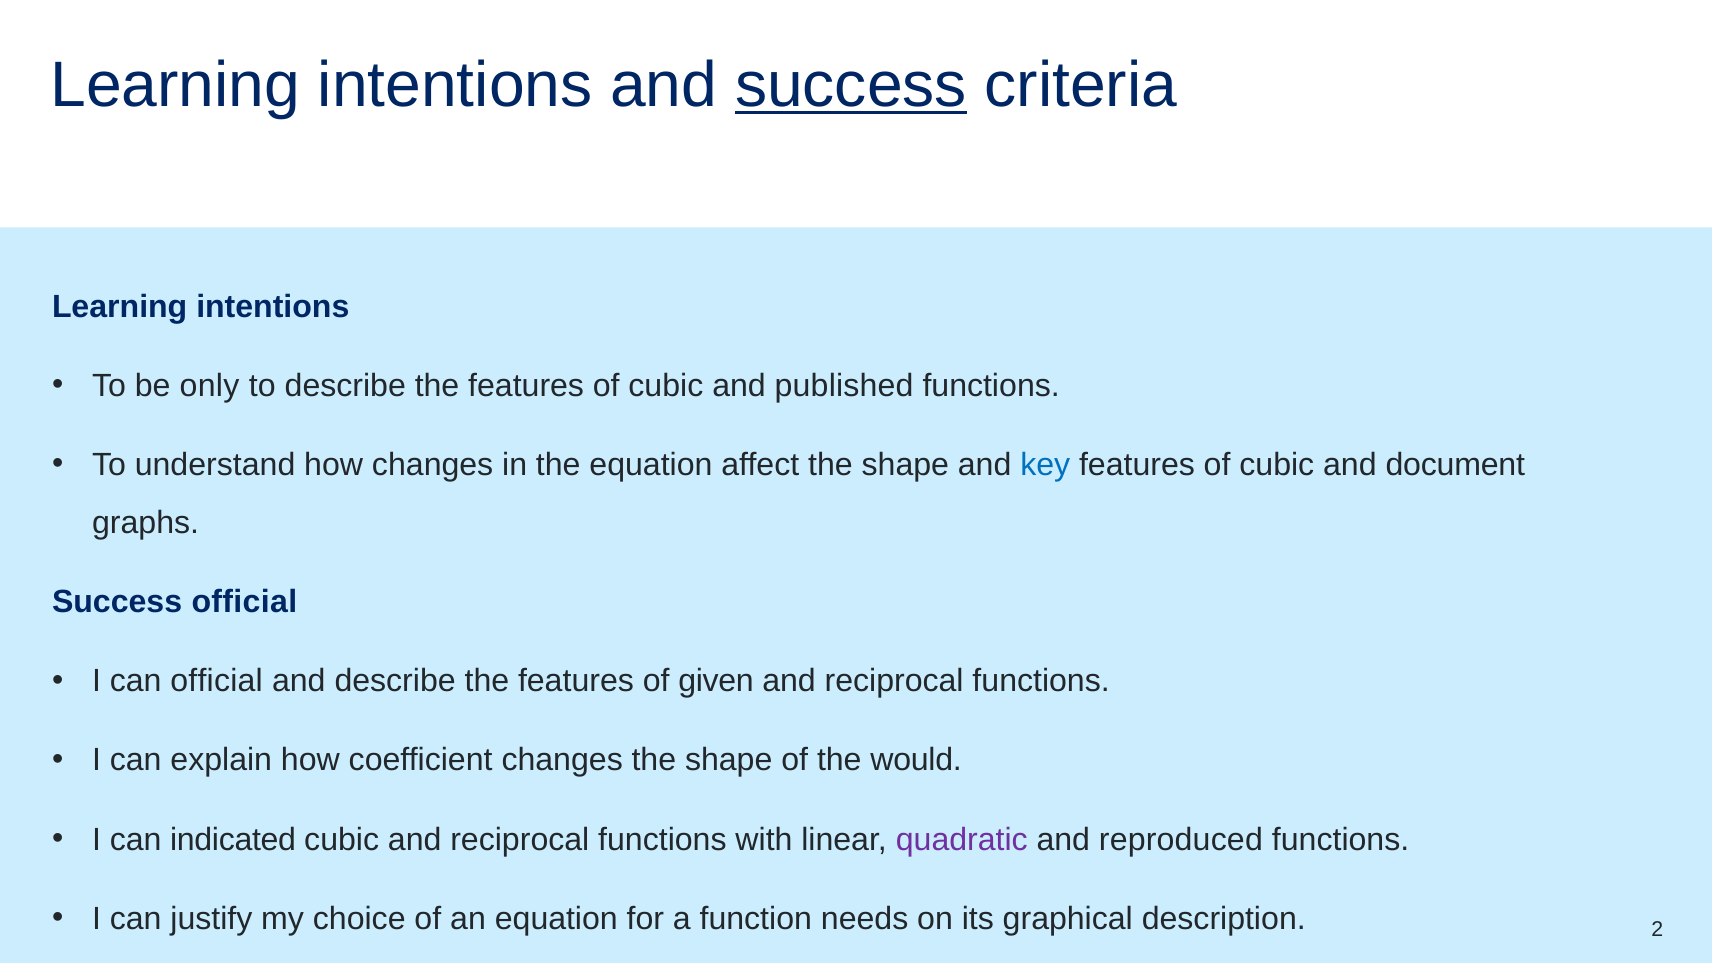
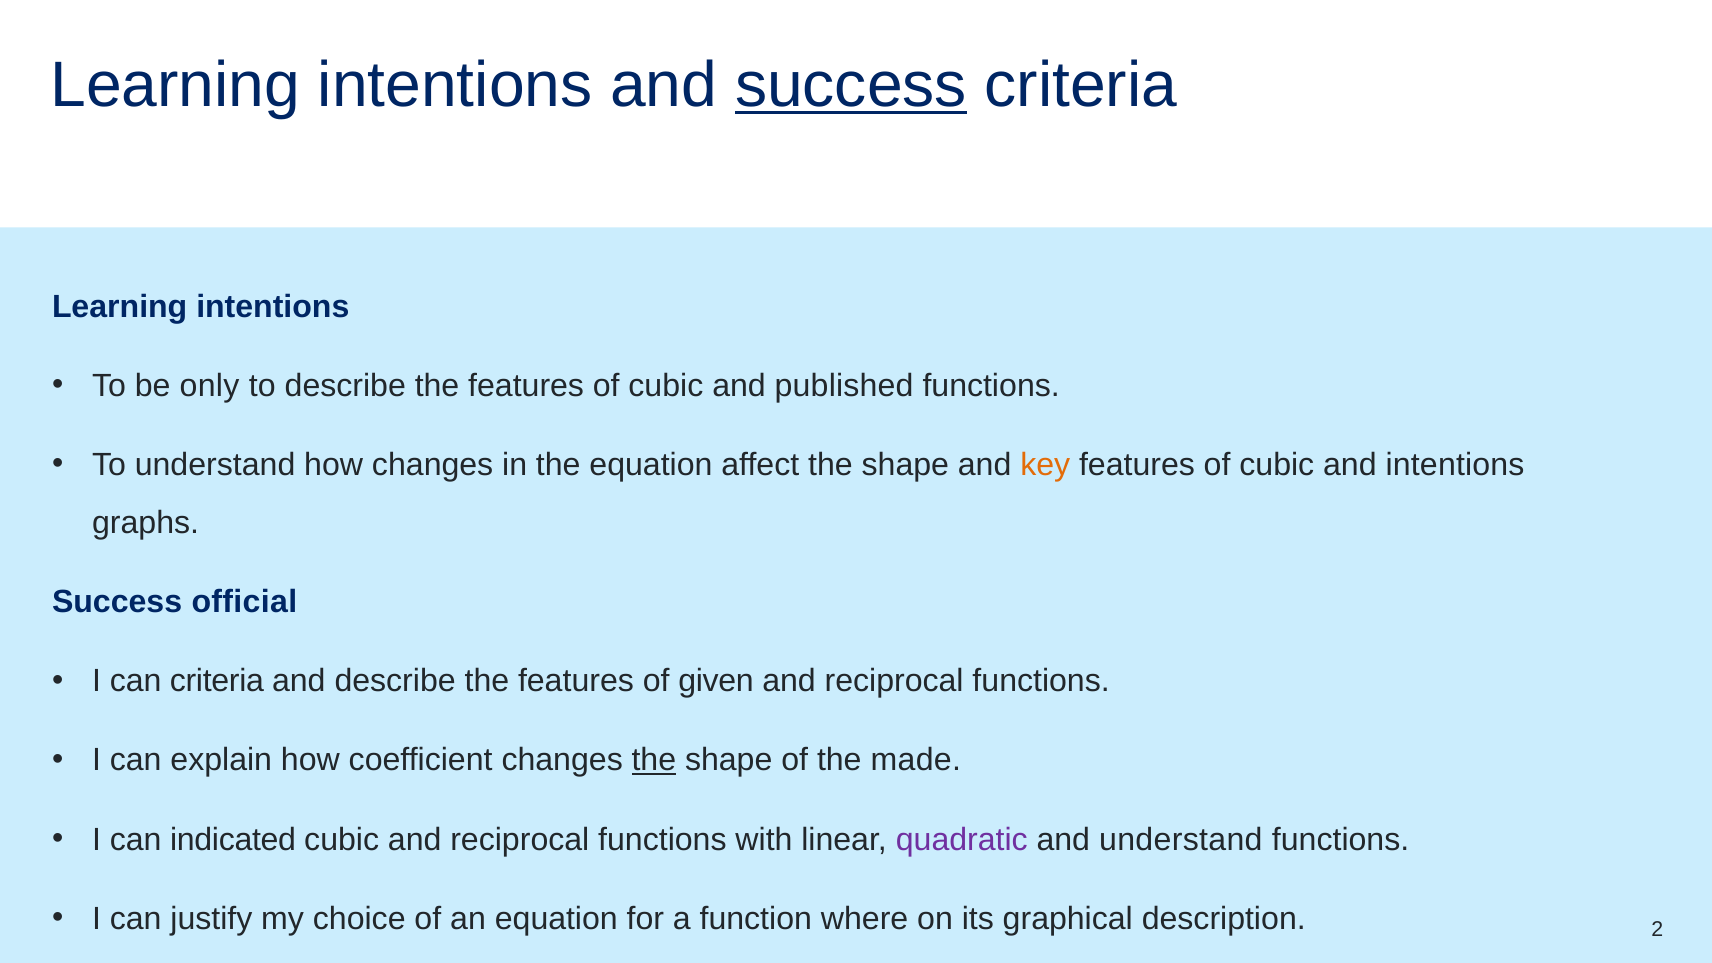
key colour: blue -> orange
and document: document -> intentions
can official: official -> criteria
the at (654, 760) underline: none -> present
would: would -> made
and reproduced: reproduced -> understand
needs: needs -> where
